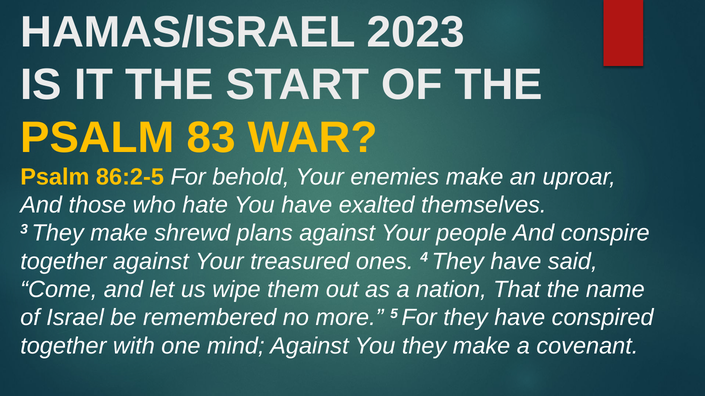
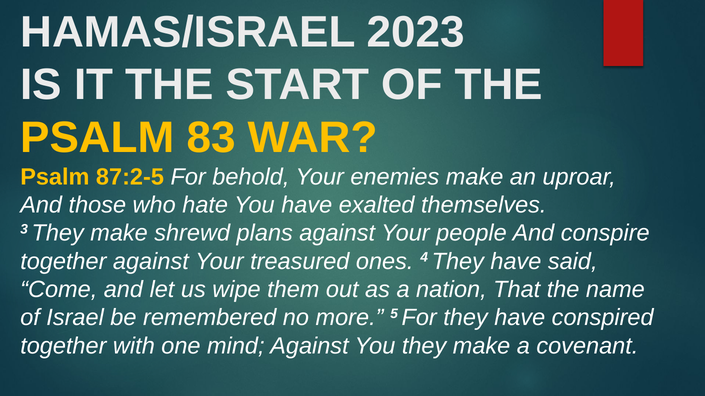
86:2-5: 86:2-5 -> 87:2-5
